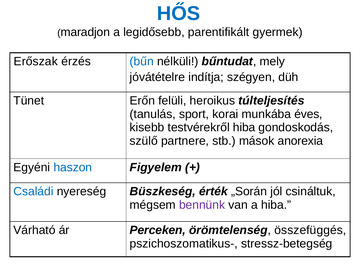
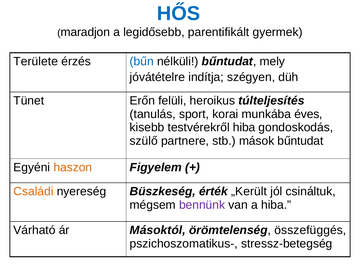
Erőszak: Erőszak -> Területe
mások anorexia: anorexia -> bűntudat
haszon colour: blue -> orange
Családi colour: blue -> orange
„Során: „Során -> „Került
Perceken: Perceken -> Másoktól
